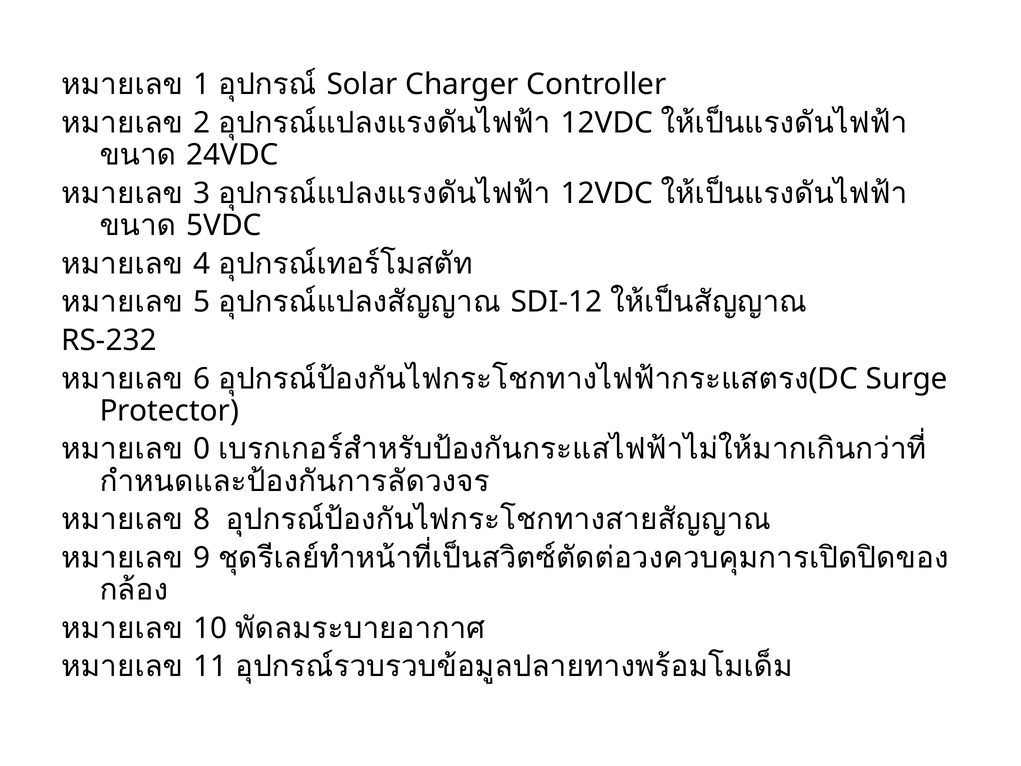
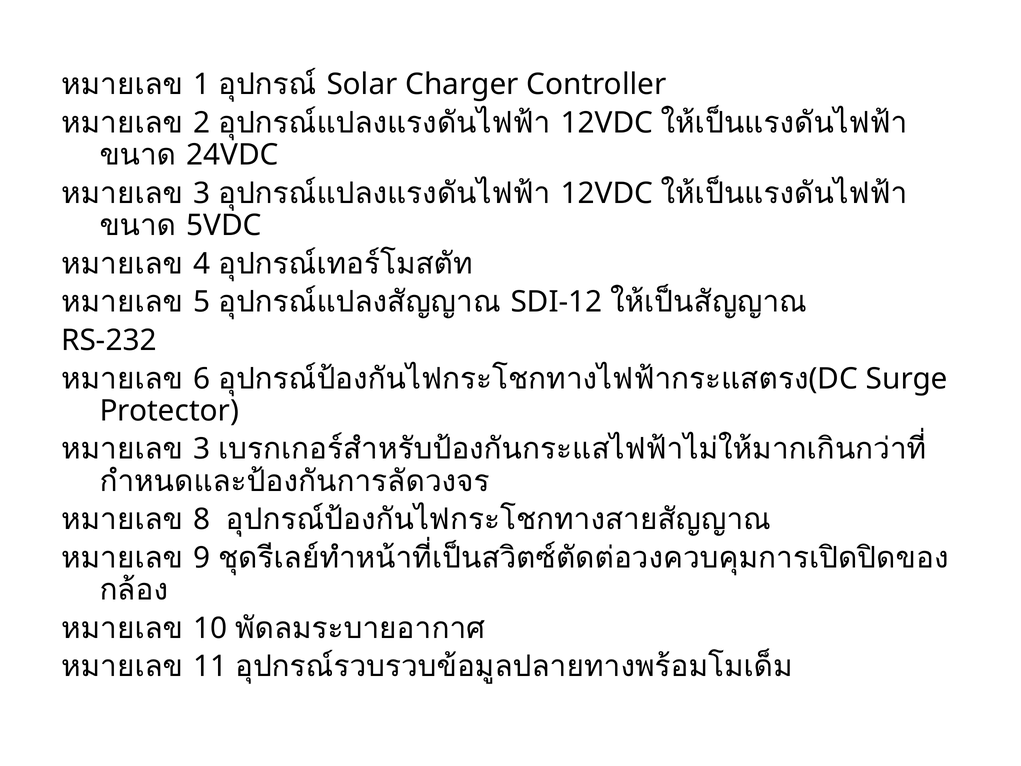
0 at (202, 449): 0 -> 3
